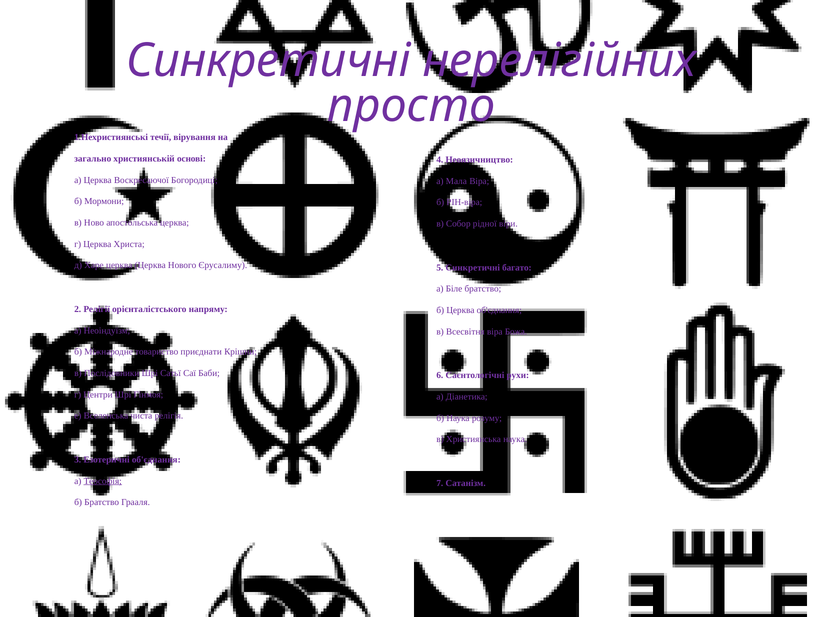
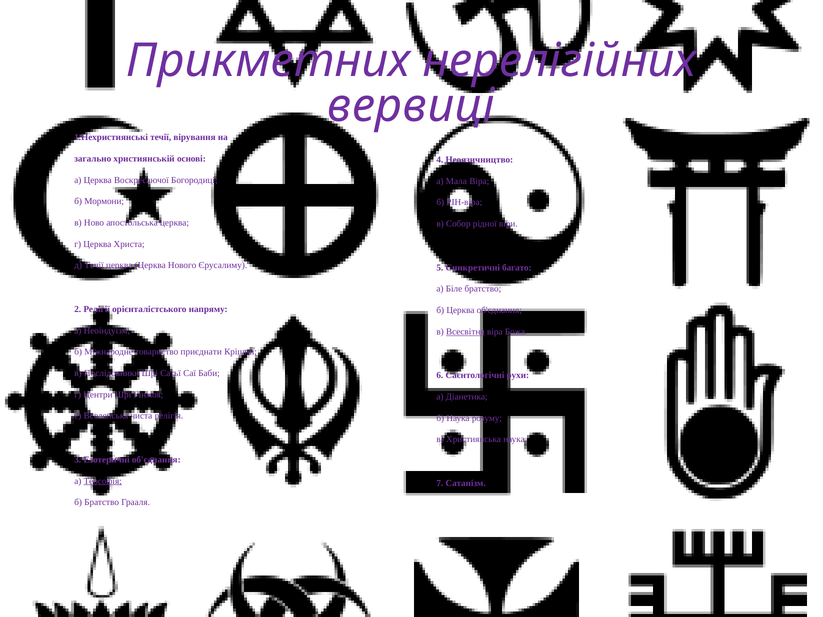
Синкретичні at (268, 61): Синкретичні -> Прикметних
просто: просто -> вервиці
д Харе: Харе -> Течії
Всесвітня underline: none -> present
